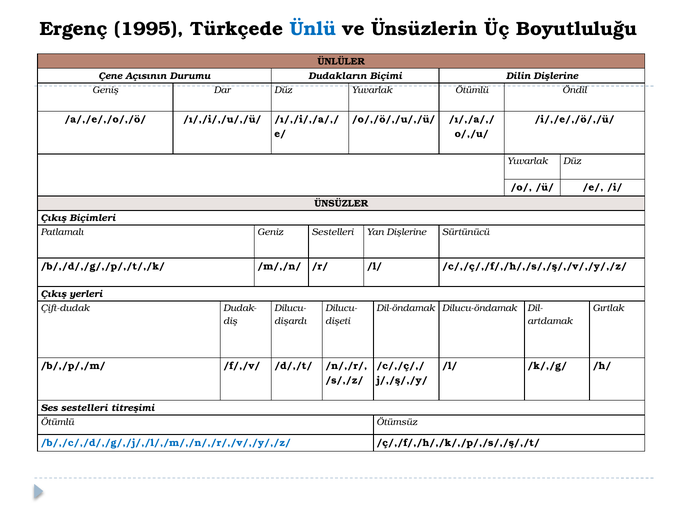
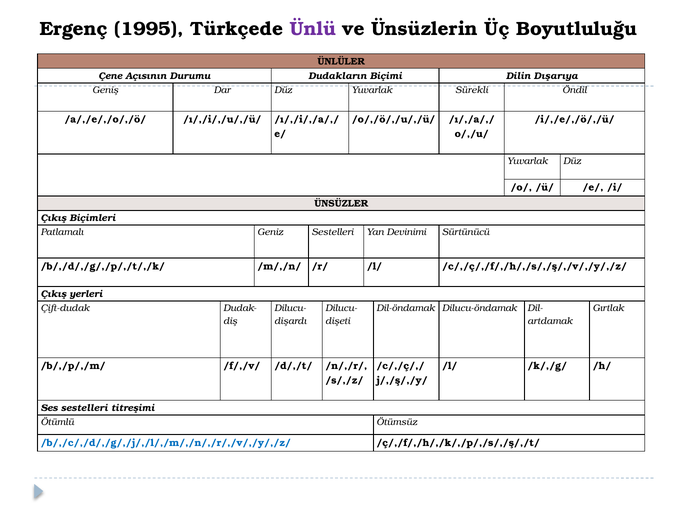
Ünlü colour: blue -> purple
Dilin Dişlerine: Dişlerine -> Dışarıya
Yuvarlak Ötümlü: Ötümlü -> Sürekli
Yan Dişlerine: Dişlerine -> Devinimi
